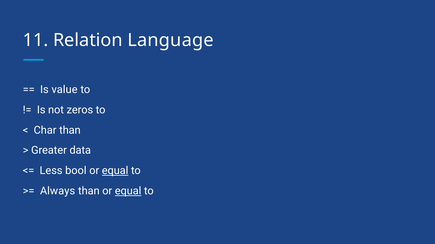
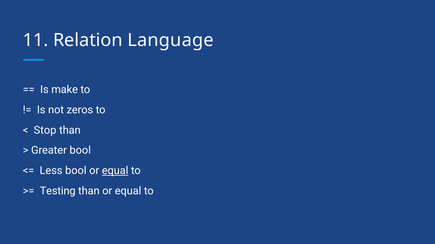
value: value -> make
Char: Char -> Stop
Greater data: data -> bool
Always: Always -> Testing
equal at (128, 192) underline: present -> none
